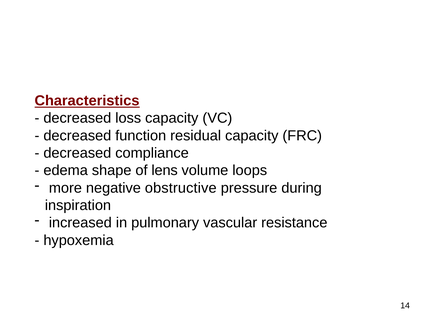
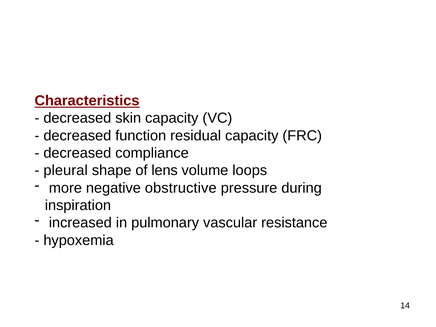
loss: loss -> skin
edema: edema -> pleural
